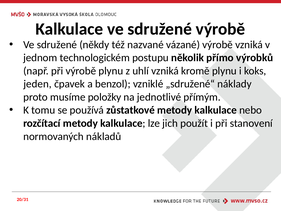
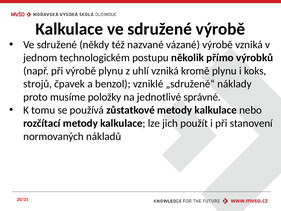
jeden: jeden -> strojů
přímým: přímým -> správné
